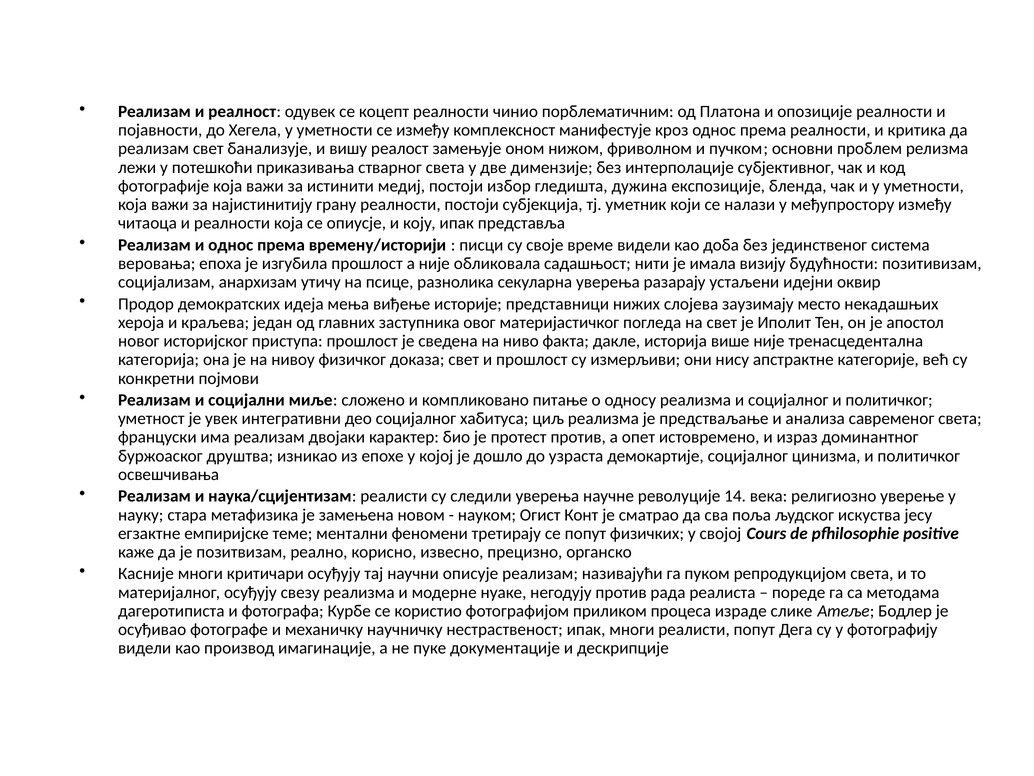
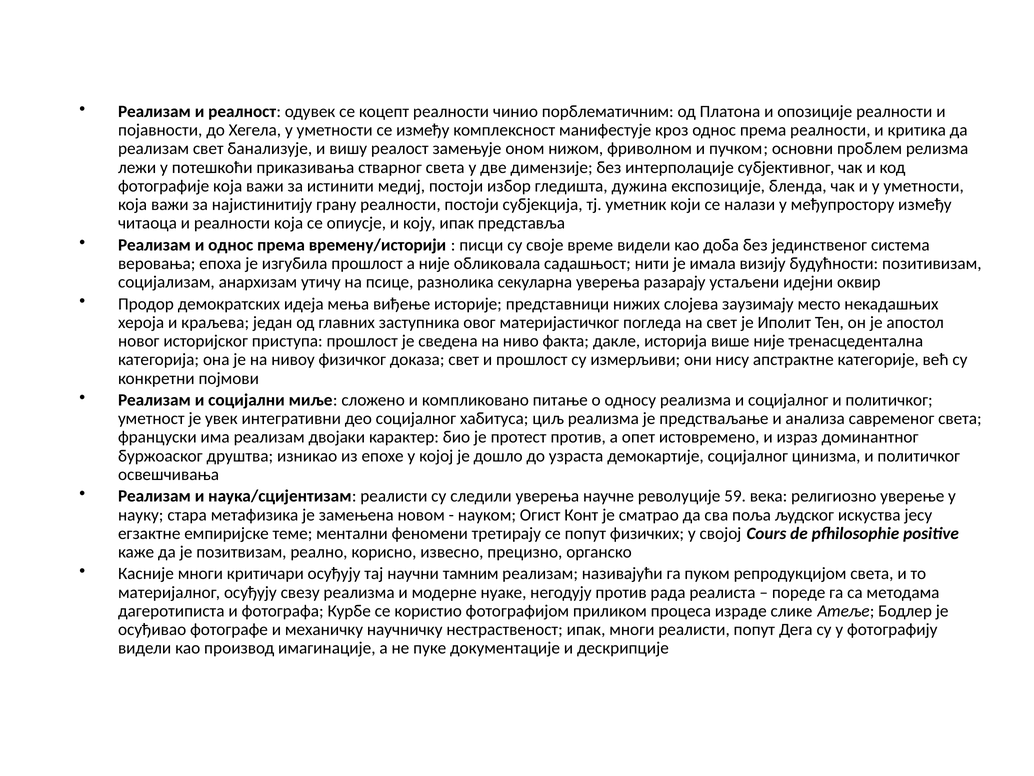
14: 14 -> 59
описује: описује -> тамним
